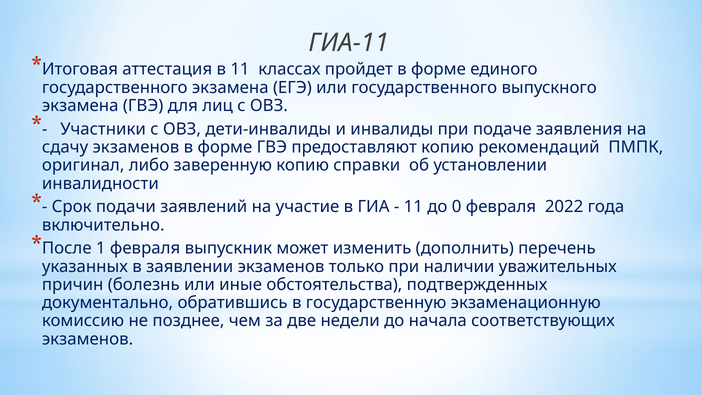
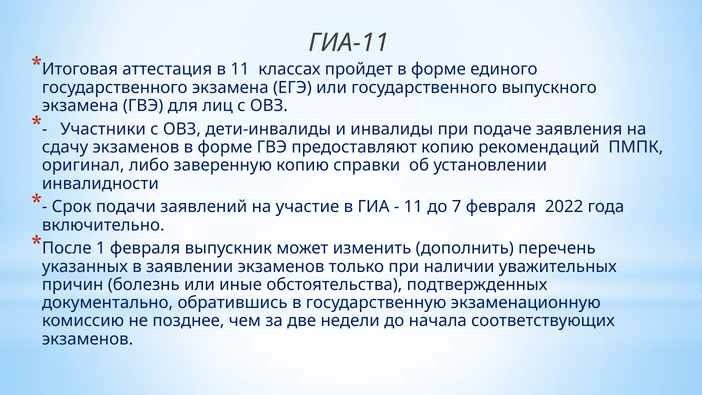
0: 0 -> 7
